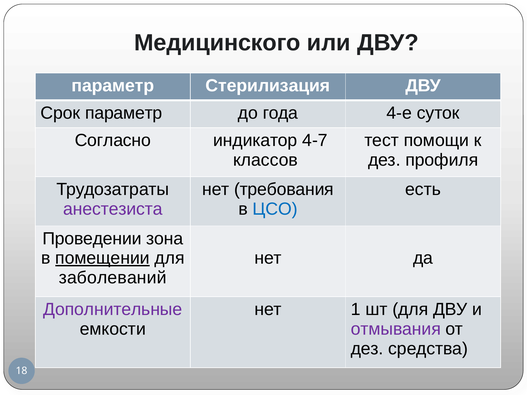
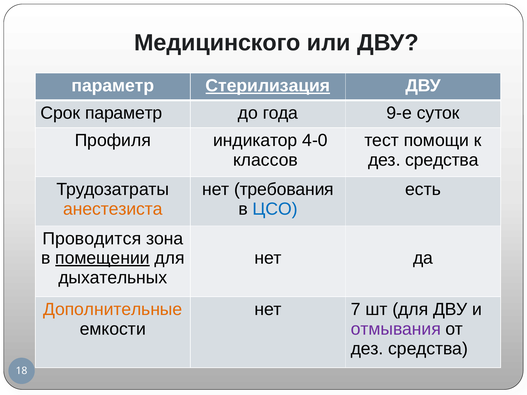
Стерилизация underline: none -> present
4-е: 4-е -> 9-е
Согласно: Согласно -> Профиля
4-7: 4-7 -> 4-0
профиля at (442, 160): профиля -> средства
анестезиста colour: purple -> orange
Проведении: Проведении -> Проводится
заболеваний: заболеваний -> дыхательных
Дополнительные colour: purple -> orange
1: 1 -> 7
